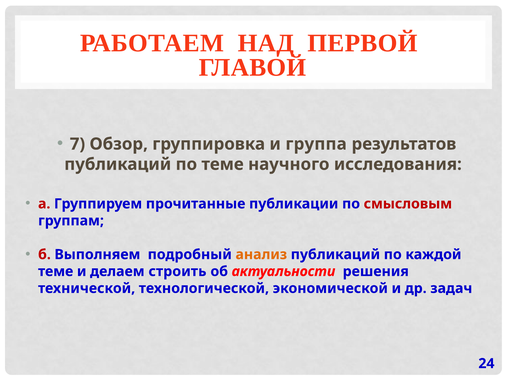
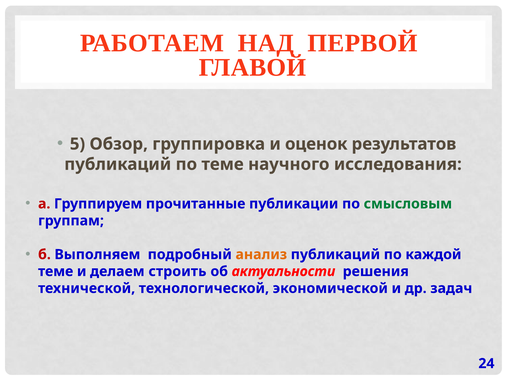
7: 7 -> 5
группа: группа -> оценок
смысловым colour: red -> green
